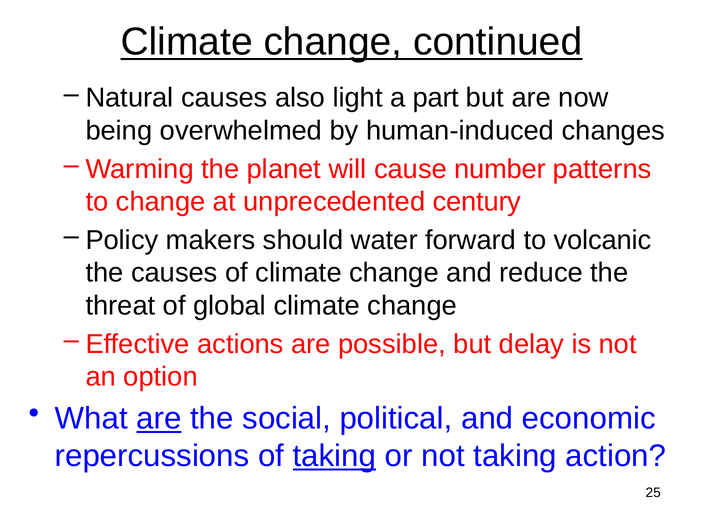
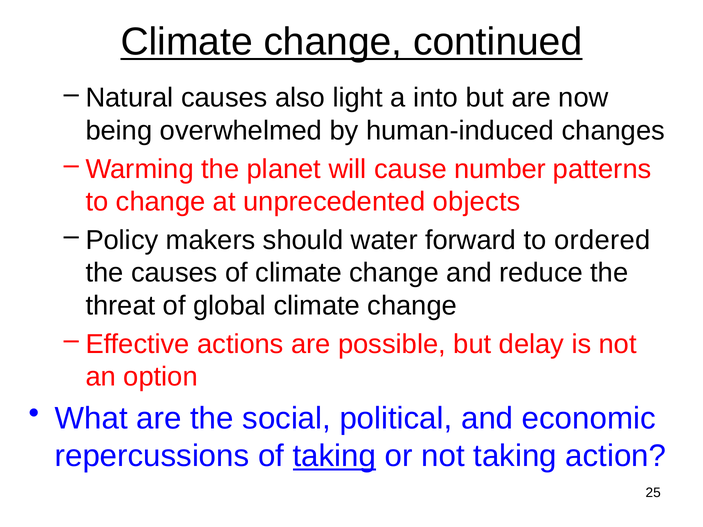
part: part -> into
century: century -> objects
volcanic: volcanic -> ordered
are at (159, 419) underline: present -> none
